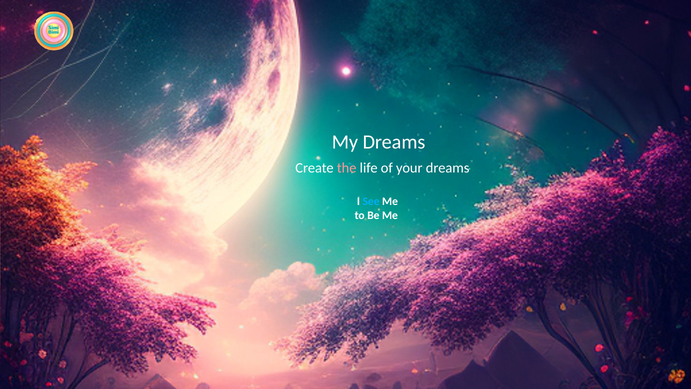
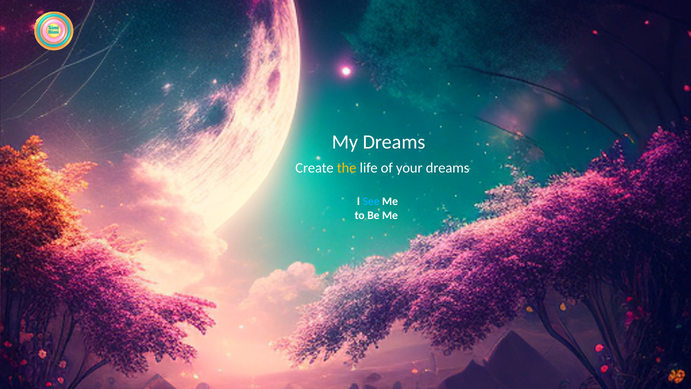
the colour: pink -> yellow
